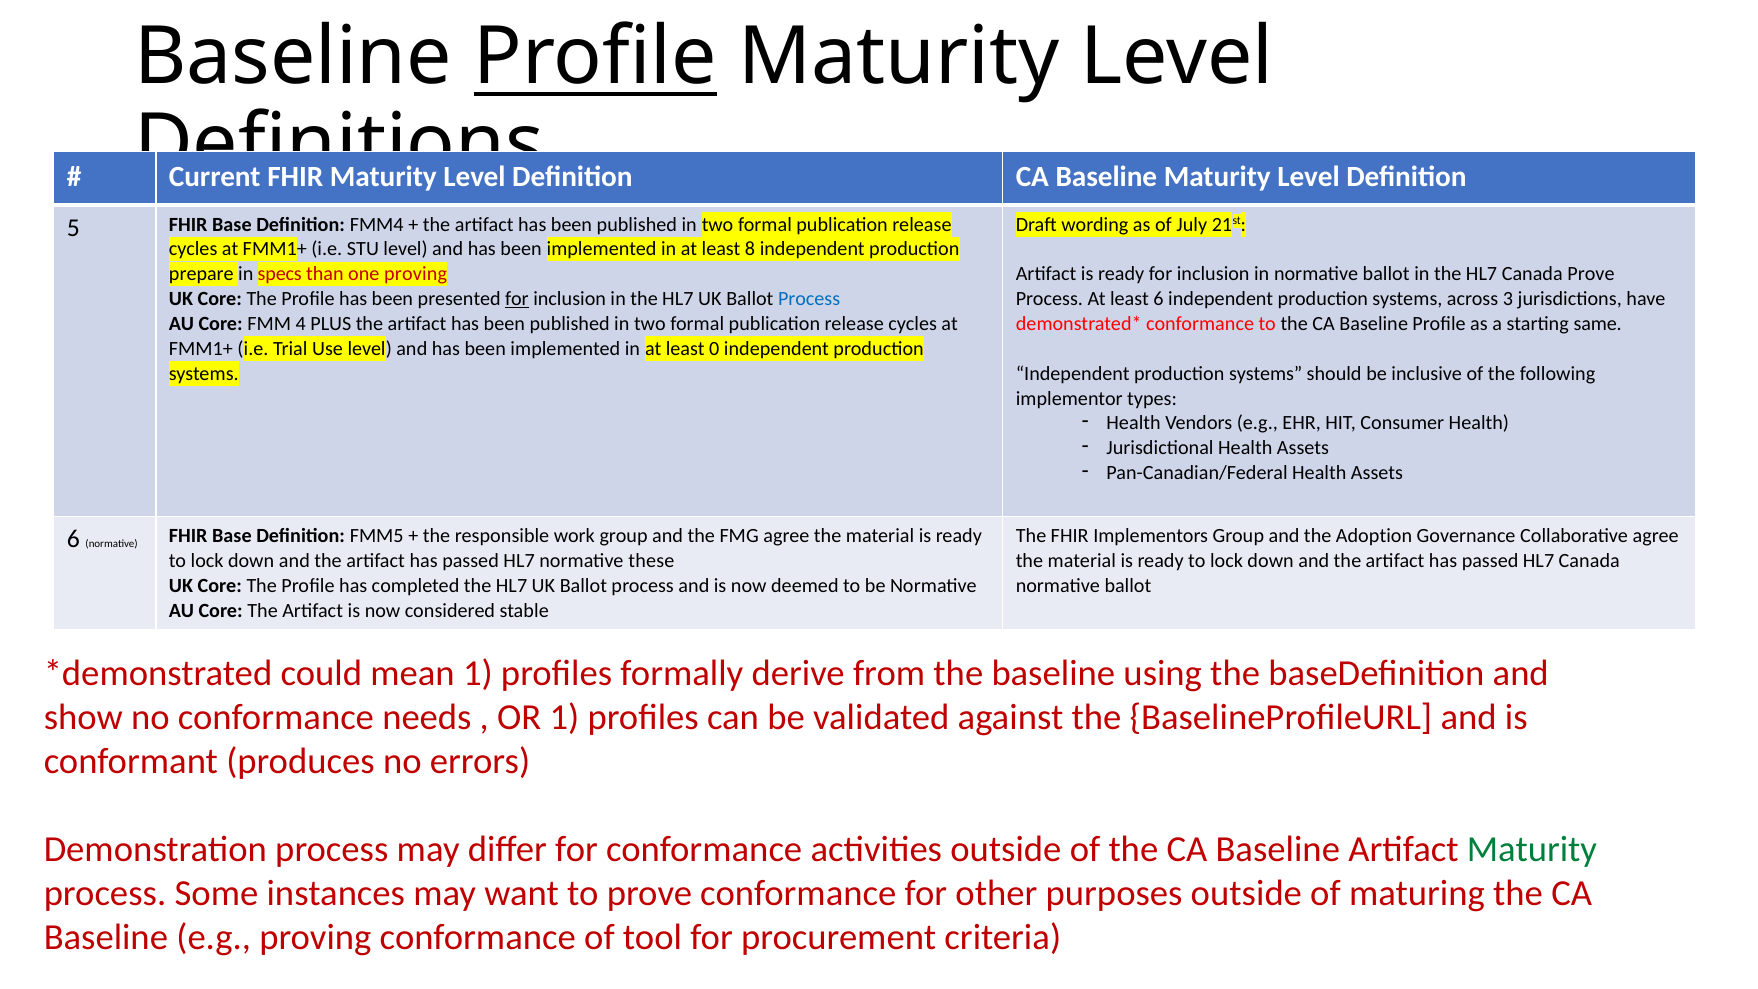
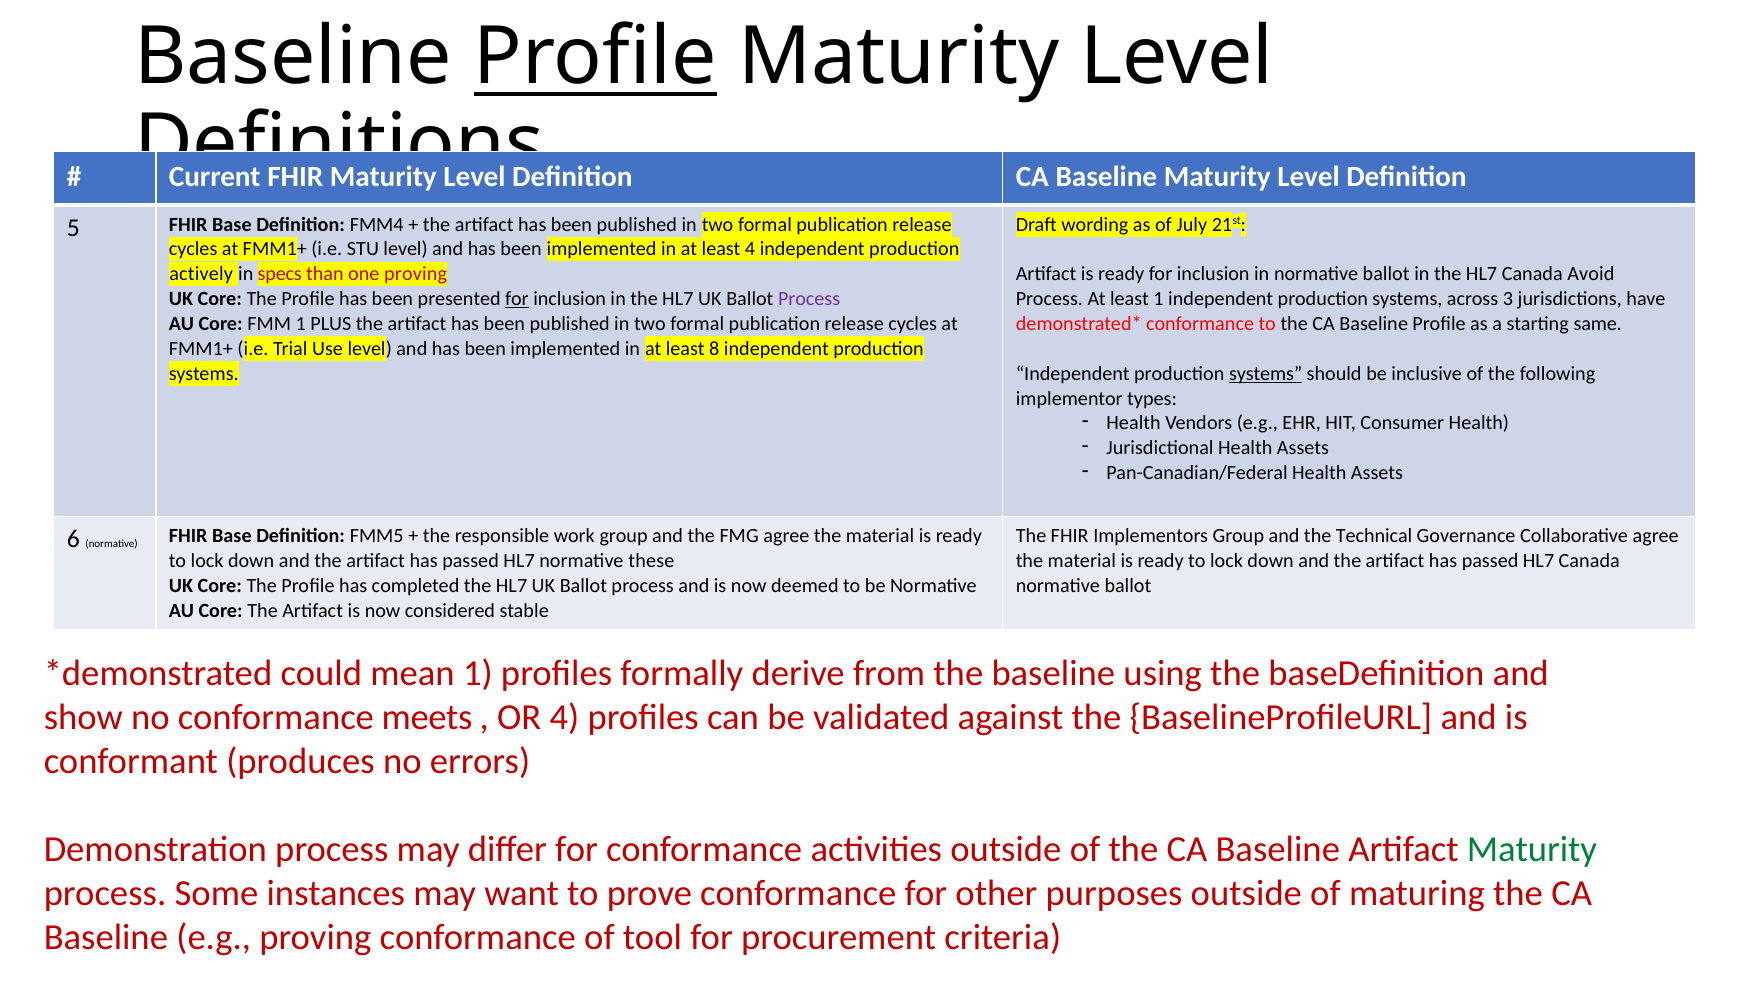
least 8: 8 -> 4
prepare: prepare -> actively
Canada Prove: Prove -> Avoid
Process at (809, 299) colour: blue -> purple
least 6: 6 -> 1
FMM 4: 4 -> 1
0: 0 -> 8
systems at (1266, 374) underline: none -> present
Adoption: Adoption -> Technical
needs: needs -> meets
OR 1: 1 -> 4
